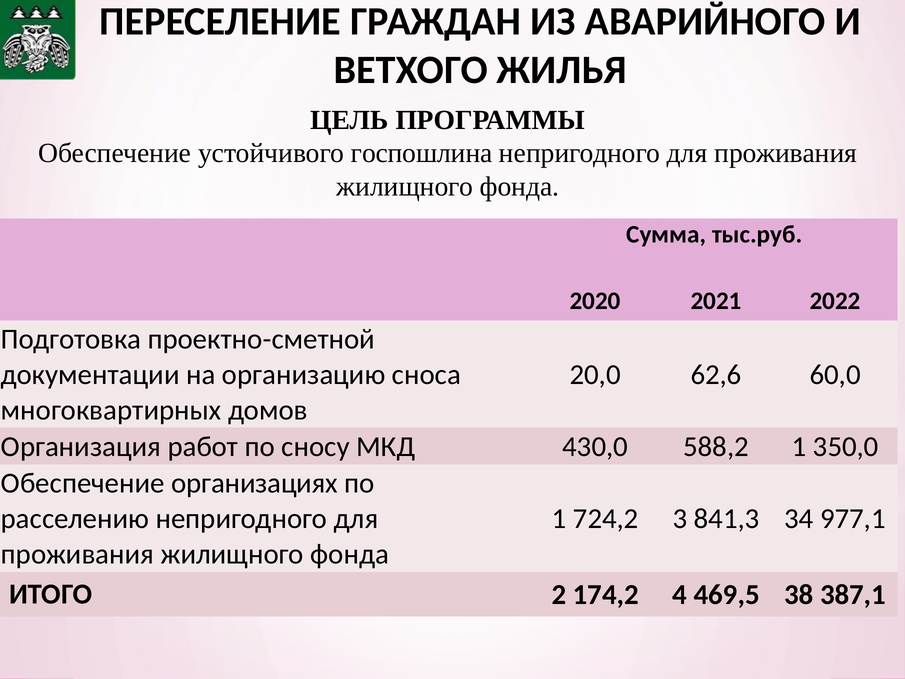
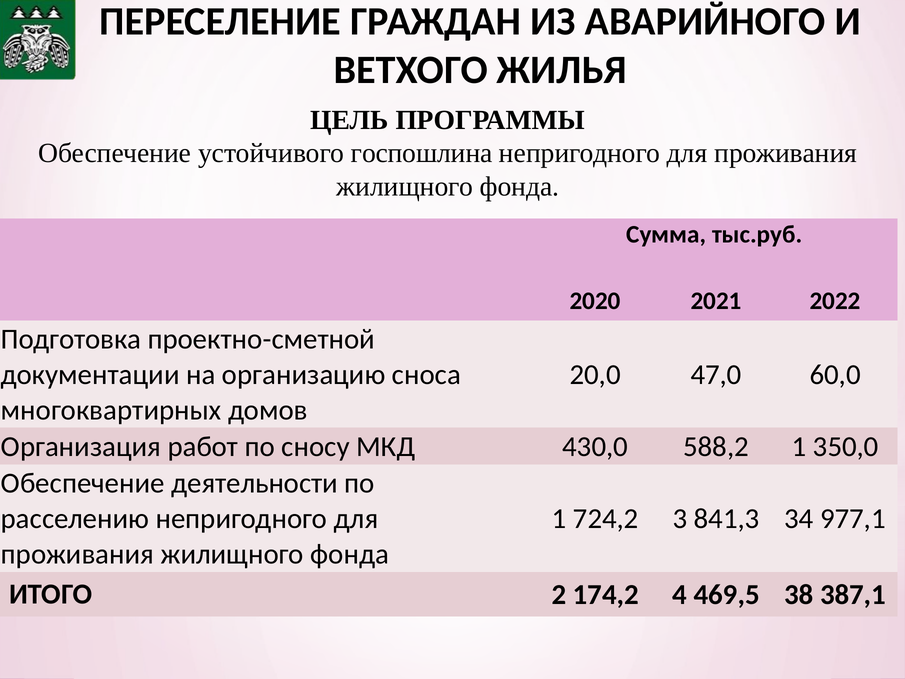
62,6: 62,6 -> 47,0
организациях: организациях -> деятельности
